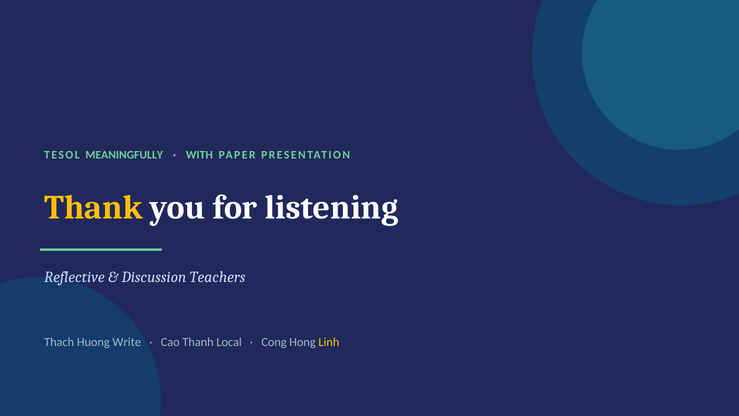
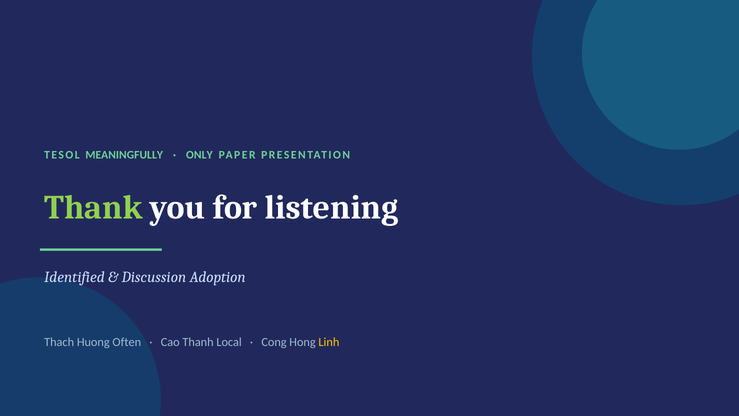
WITH: WITH -> ONLY
Thank colour: yellow -> light green
Reflective: Reflective -> Identified
Teachers: Teachers -> Adoption
Write: Write -> Often
